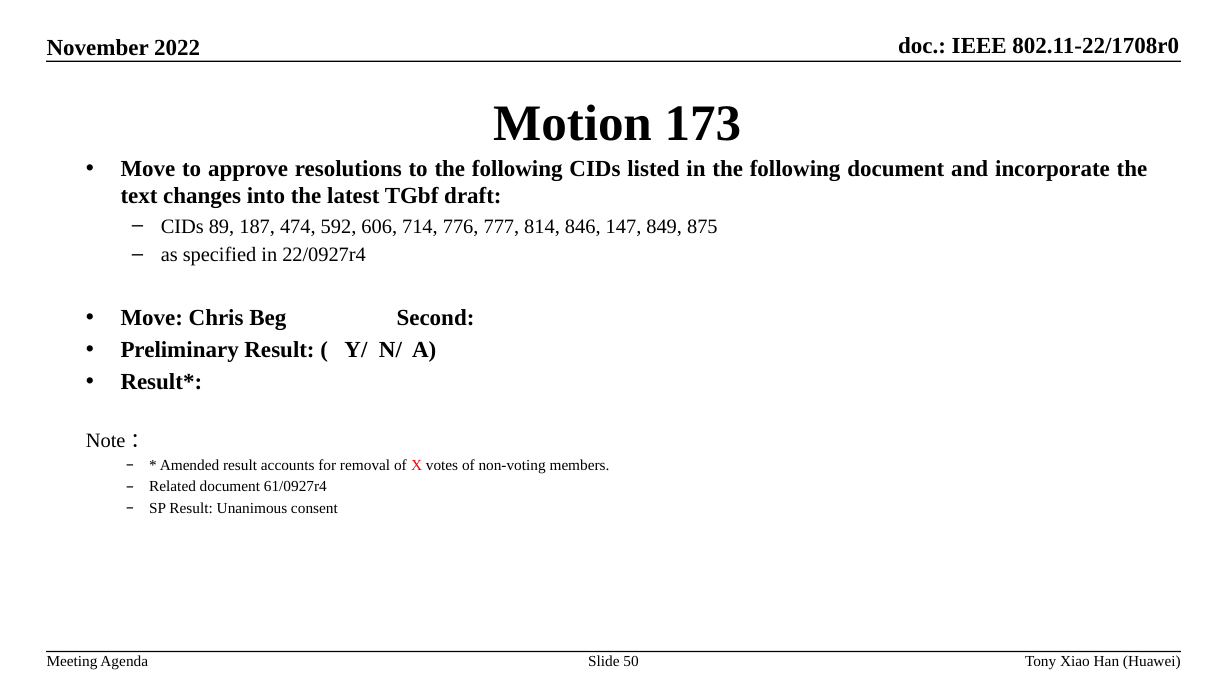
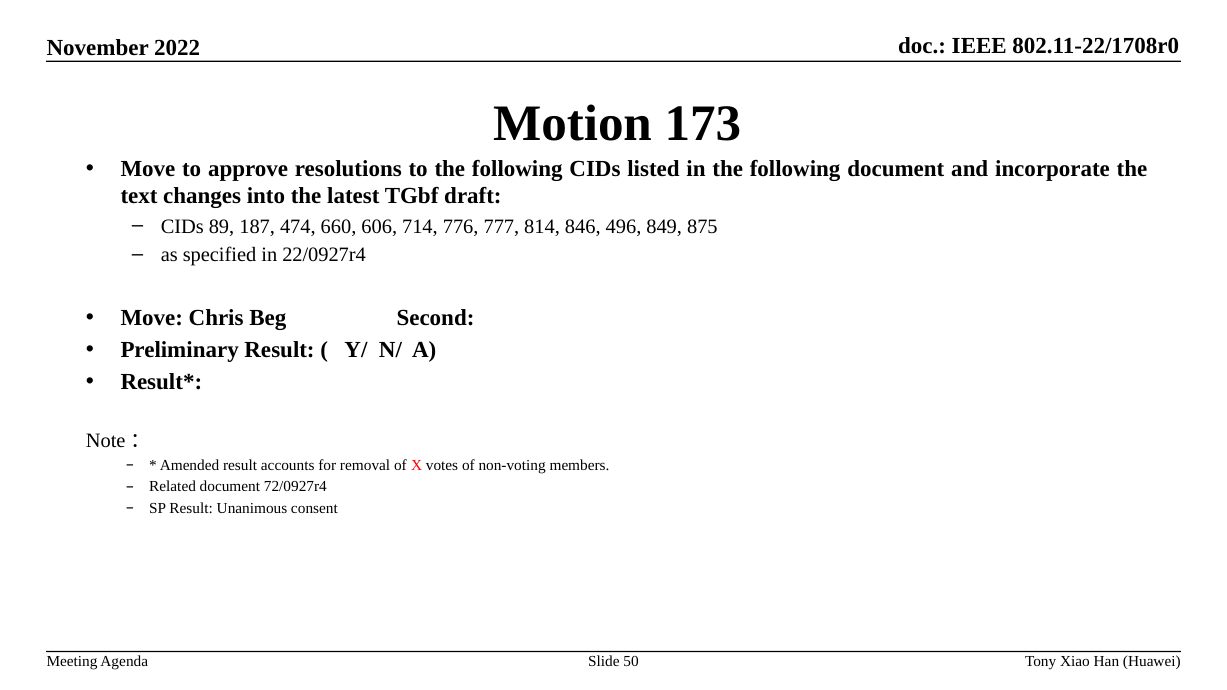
592: 592 -> 660
147: 147 -> 496
61/0927r4: 61/0927r4 -> 72/0927r4
